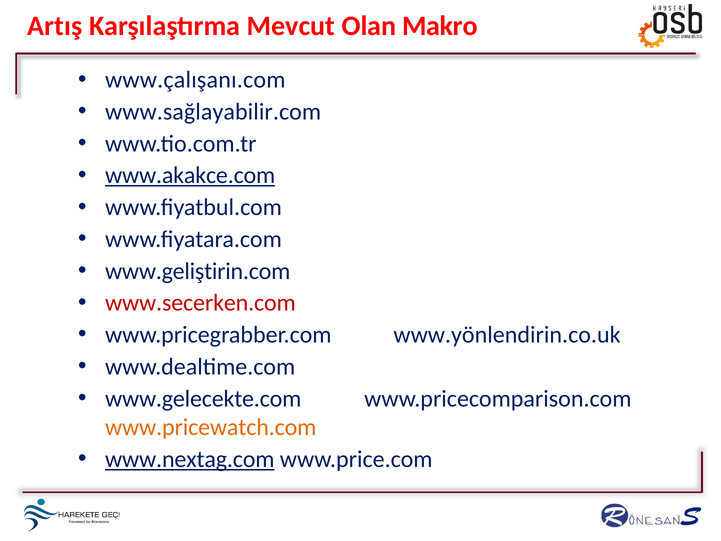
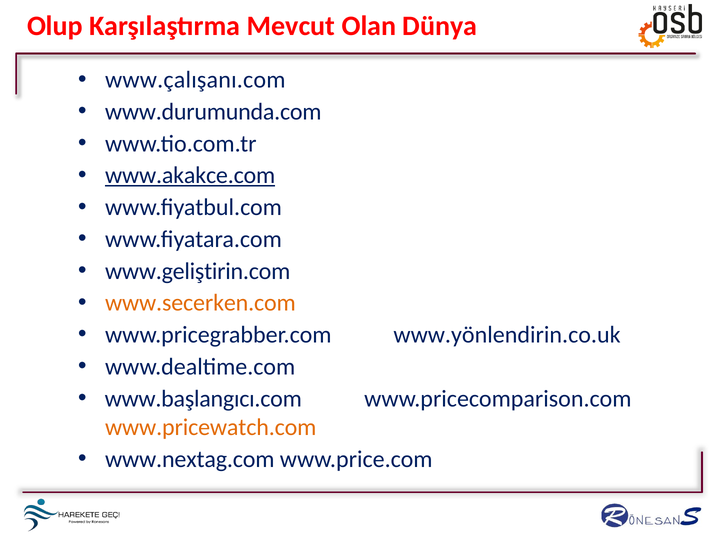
Artış: Artış -> Olup
Makro: Makro -> Dünya
www.sağlayabilir.com: www.sağlayabilir.com -> www.durumunda.com
www.secerken.com colour: red -> orange
www.gelecekte.com: www.gelecekte.com -> www.başlangıcı.com
www.nextag.com underline: present -> none
